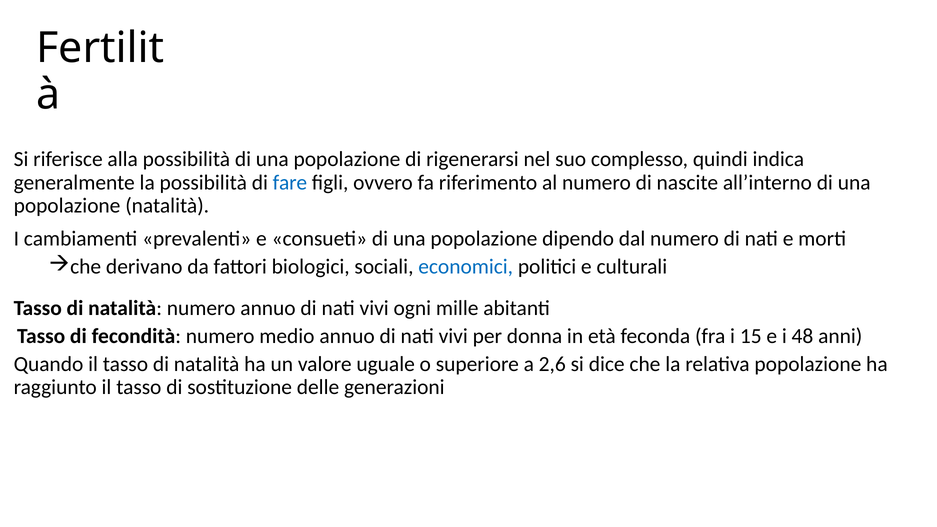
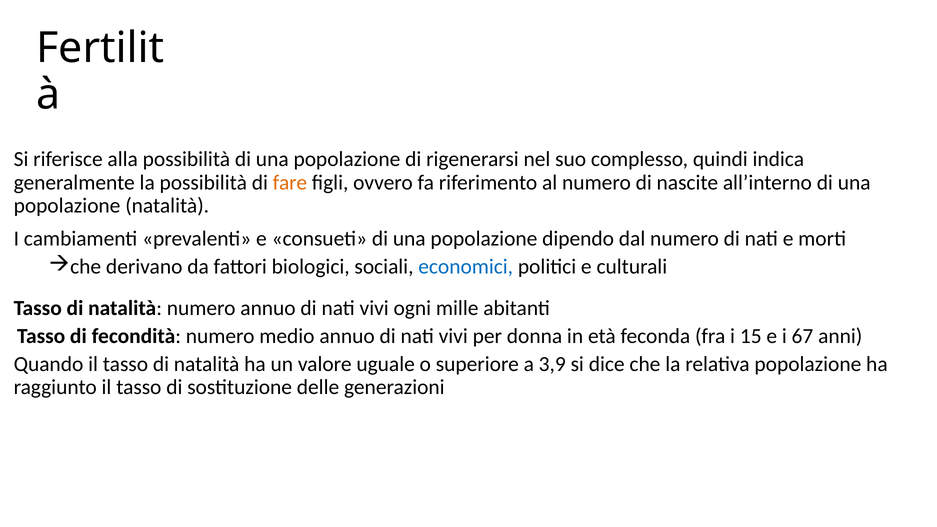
fare colour: blue -> orange
48: 48 -> 67
2,6: 2,6 -> 3,9
